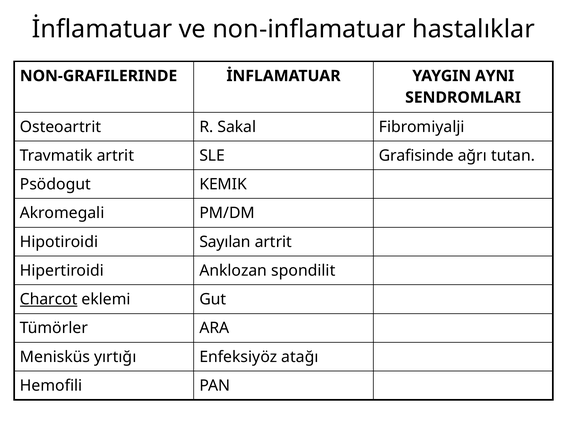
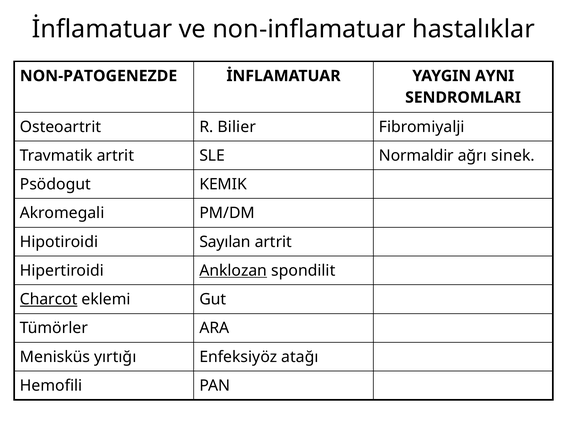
NON-GRAFILERINDE: NON-GRAFILERINDE -> NON-PATOGENEZDE
Sakal: Sakal -> Bilier
Grafisinde: Grafisinde -> Normaldir
tutan: tutan -> sinek
Anklozan underline: none -> present
